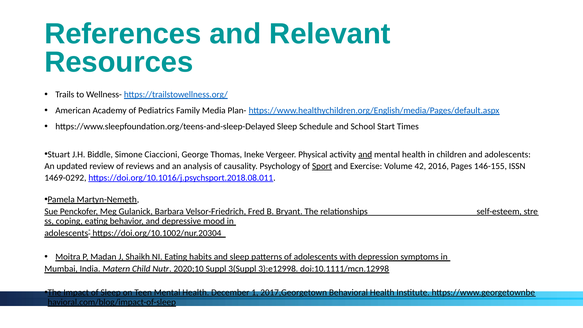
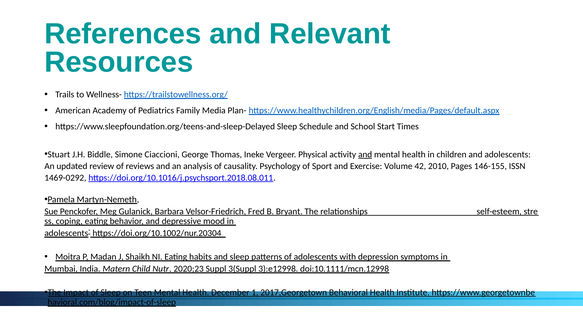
Sport underline: present -> none
2016: 2016 -> 2010
2020;10: 2020;10 -> 2020;23
